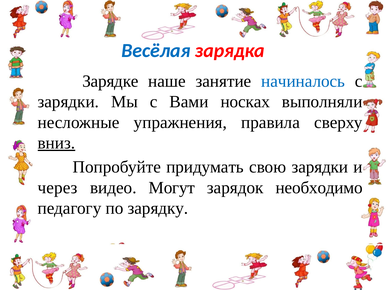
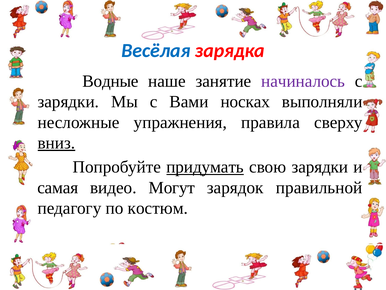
Зарядке: Зарядке -> Водные
начиналось colour: blue -> purple
придумать underline: none -> present
через: через -> самая
необходимо: необходимо -> правильной
зарядку: зарядку -> костюм
